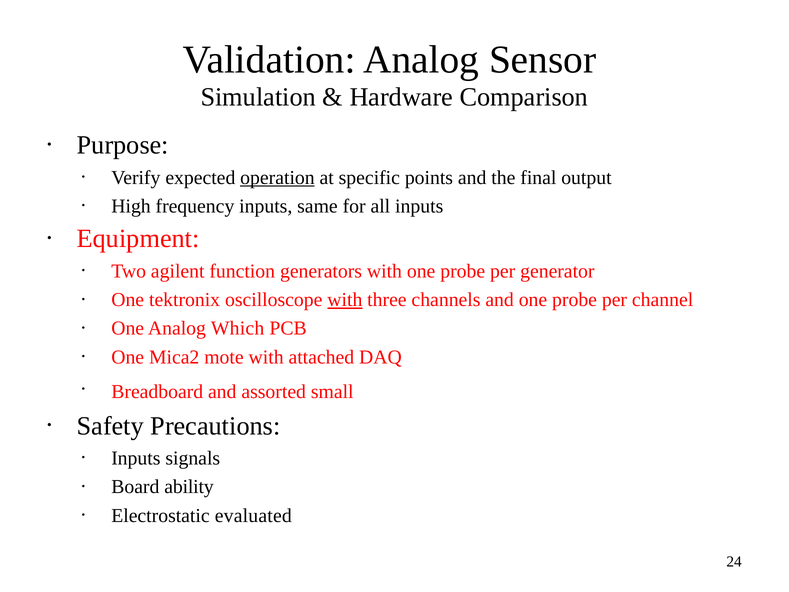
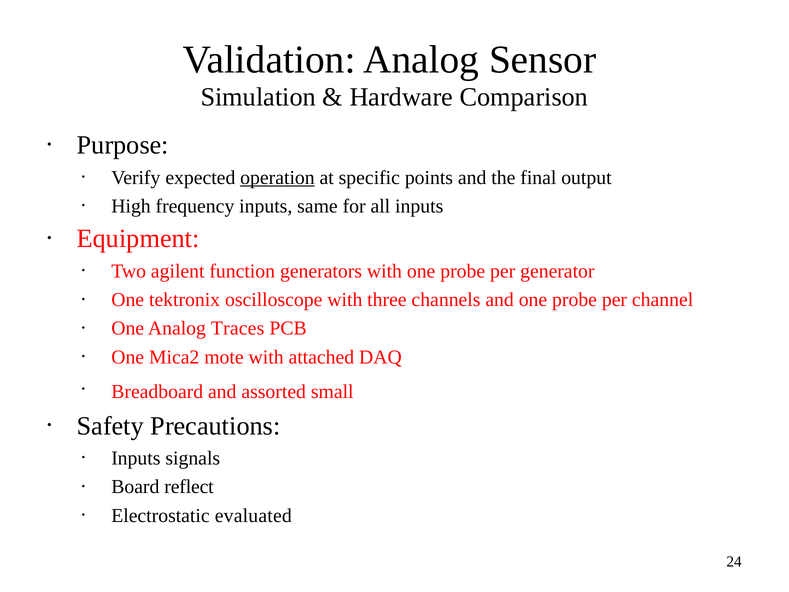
with at (345, 300) underline: present -> none
Which: Which -> Traces
ability: ability -> reflect
